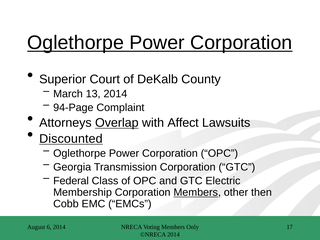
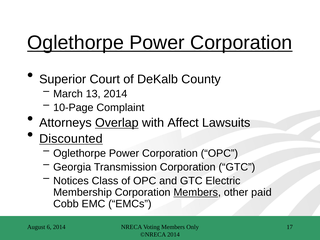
94-Page: 94-Page -> 10-Page
Federal: Federal -> Notices
then: then -> paid
